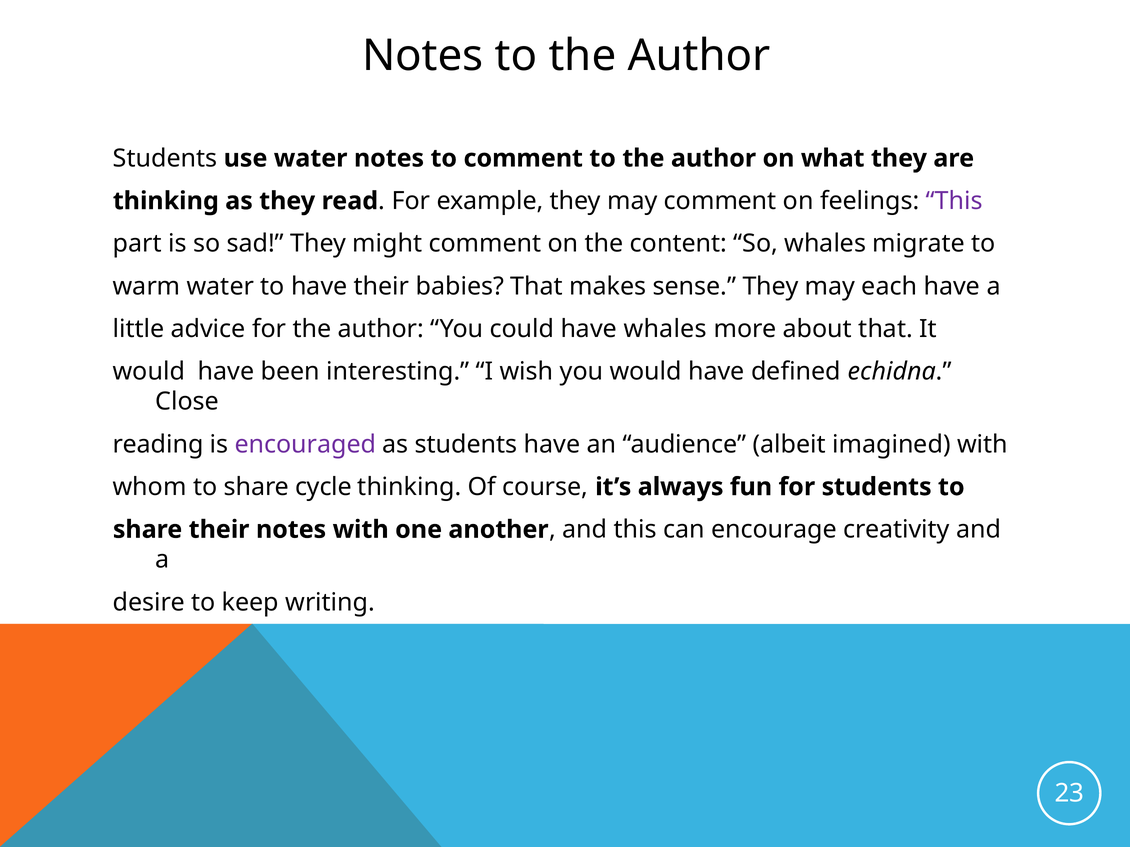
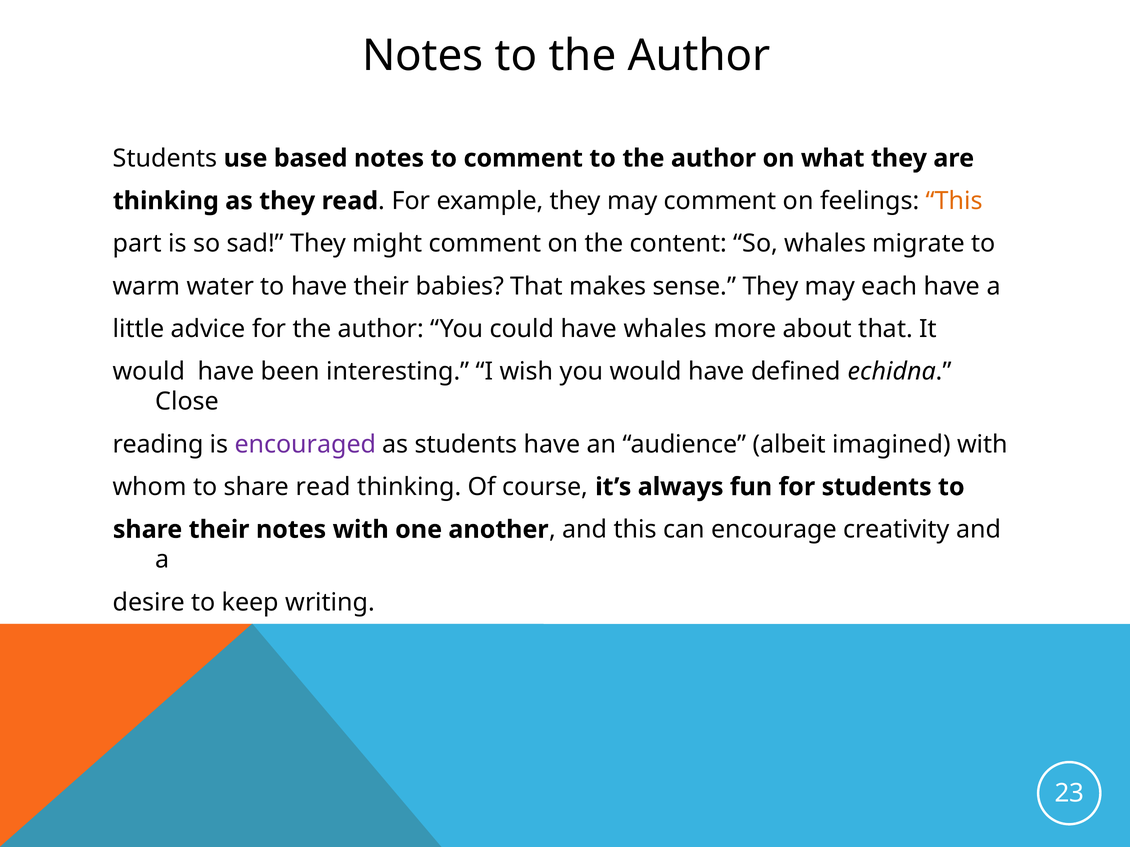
use water: water -> based
This at (954, 201) colour: purple -> orange
share cycle: cycle -> read
